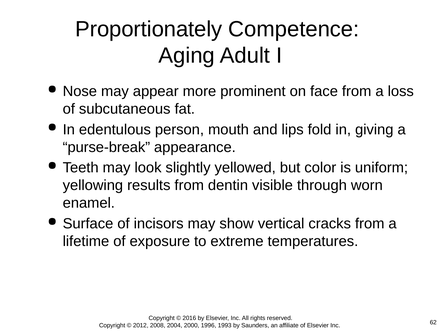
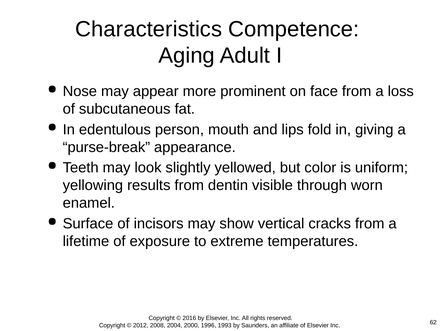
Proportionately: Proportionately -> Characteristics
